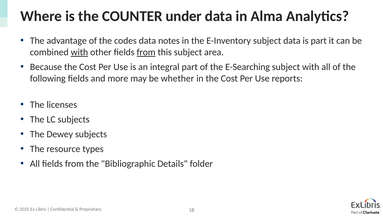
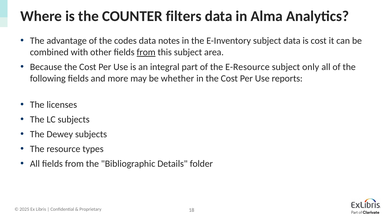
under: under -> filters
is part: part -> cost
with at (79, 52) underline: present -> none
E-Searching: E-Searching -> E-Resource
subject with: with -> only
